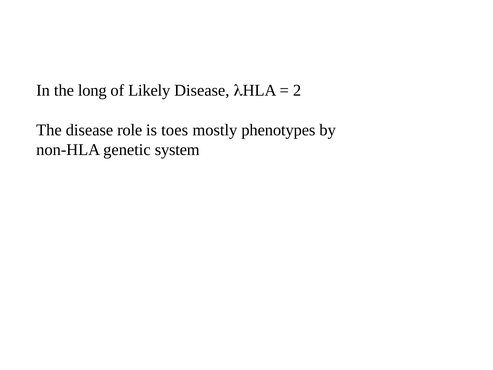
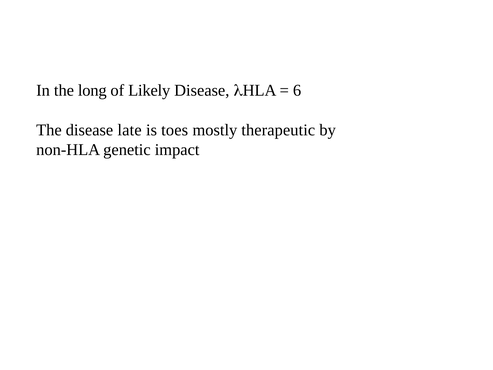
2: 2 -> 6
role: role -> late
phenotypes: phenotypes -> therapeutic
system: system -> impact
